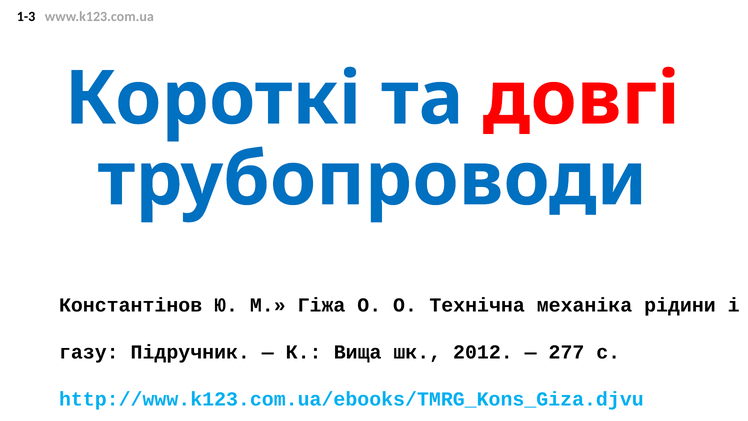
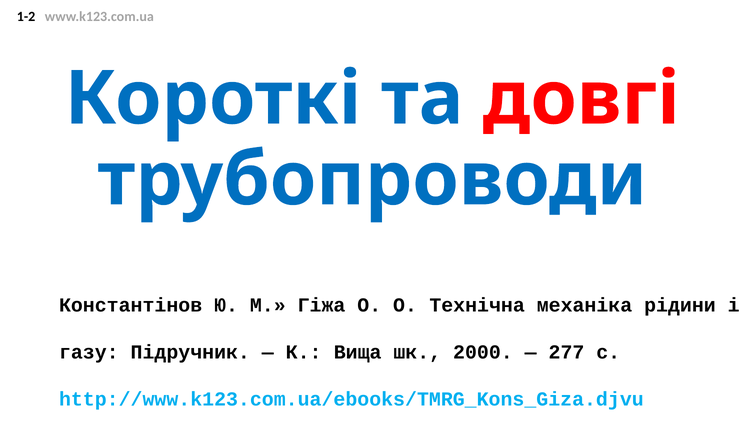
1-3: 1-3 -> 1-2
2012: 2012 -> 2000
